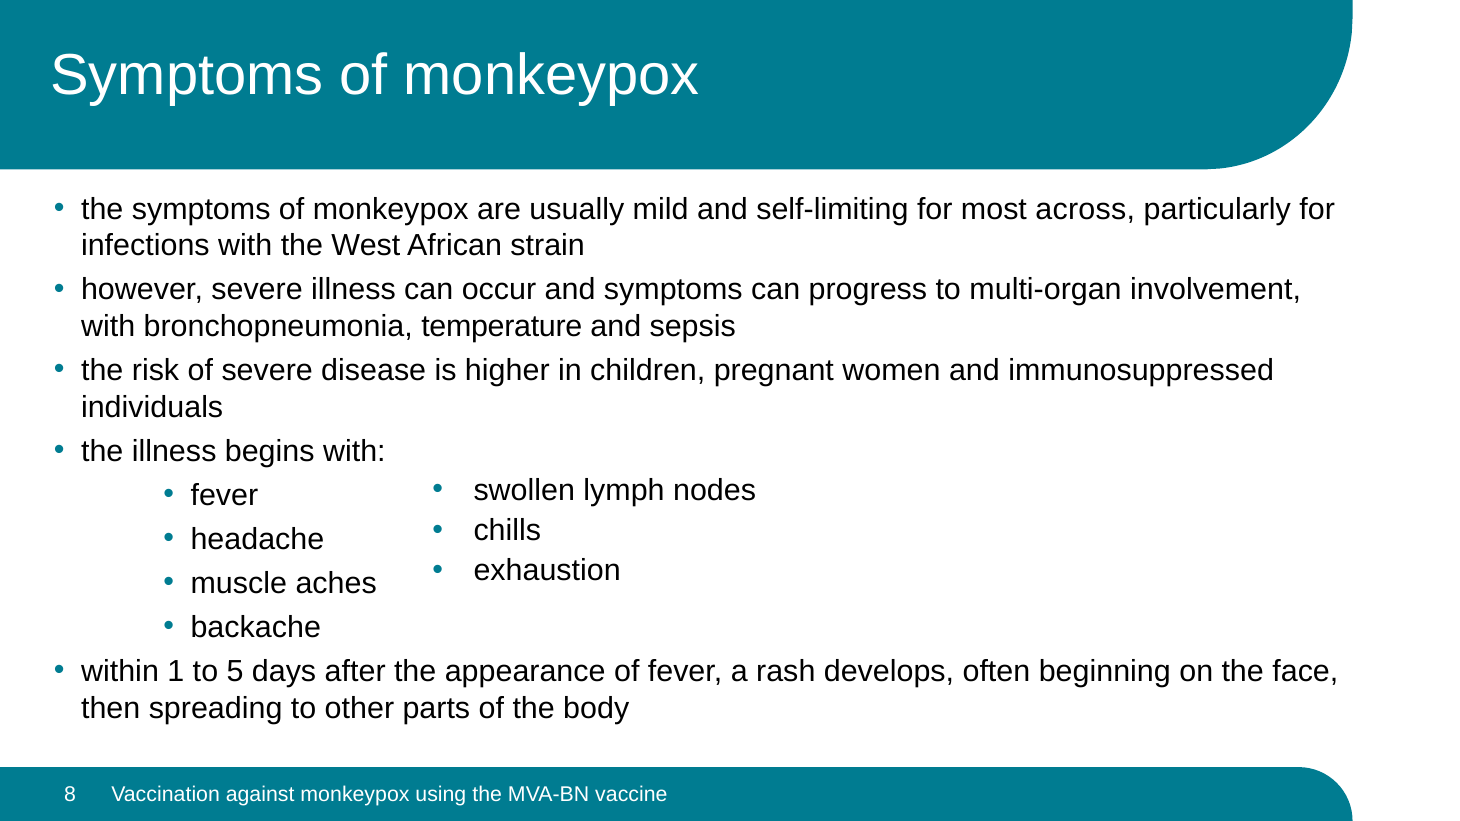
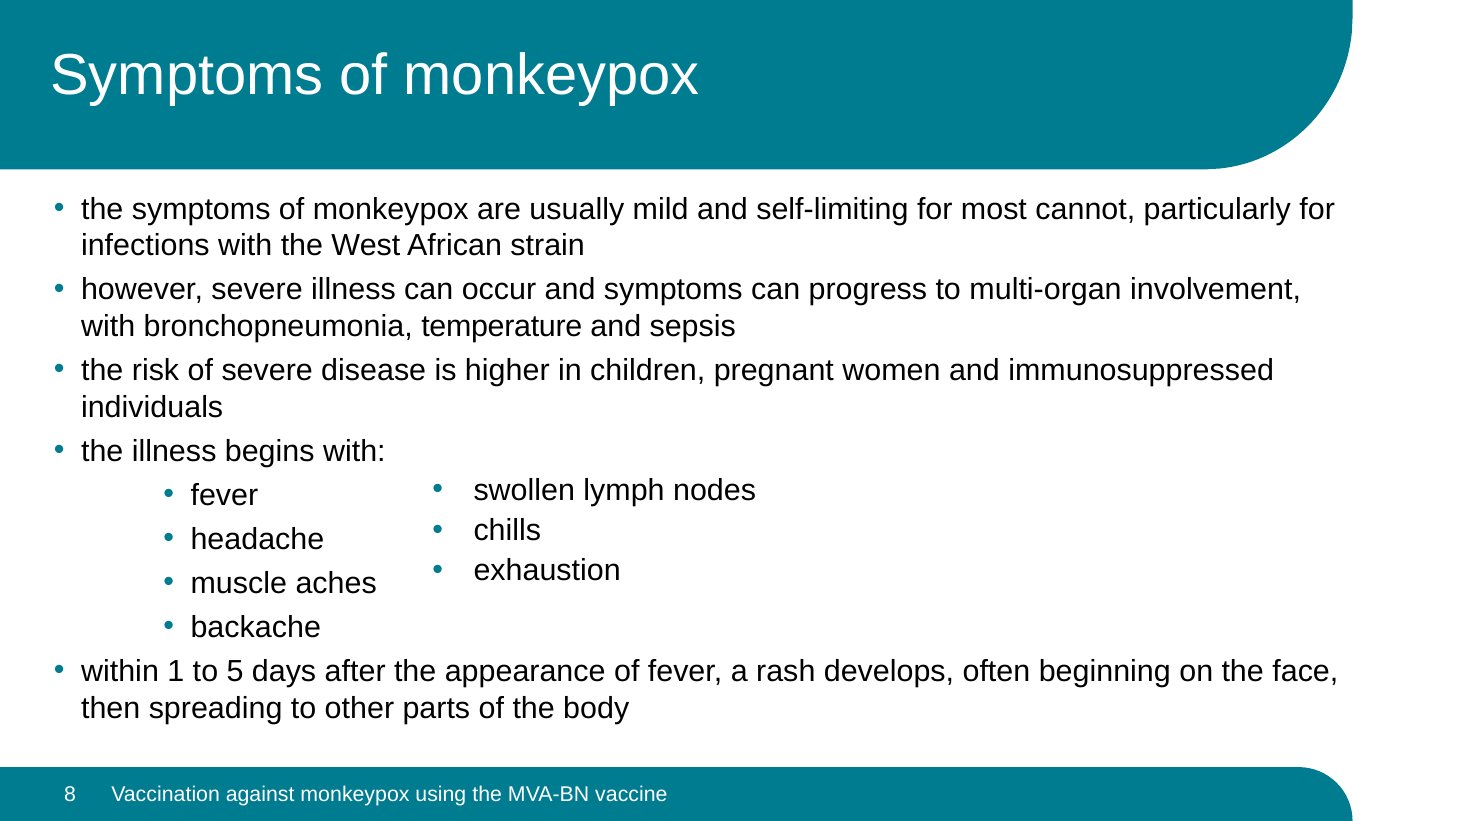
across: across -> cannot
